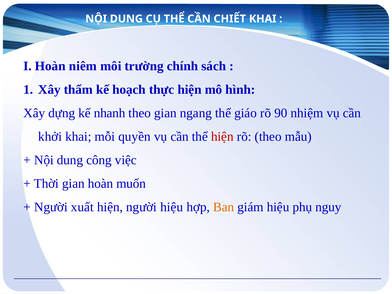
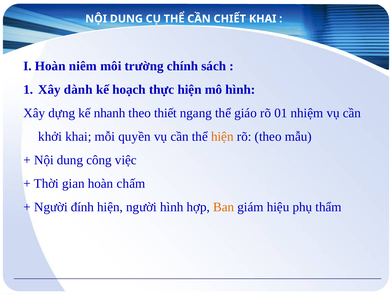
thẩm: thẩm -> dành
theo gian: gian -> thiết
90: 90 -> 01
hiện at (222, 137) colour: red -> orange
muốn: muốn -> chấm
xuất: xuất -> đính
người hiệu: hiệu -> hình
nguy: nguy -> thẩm
